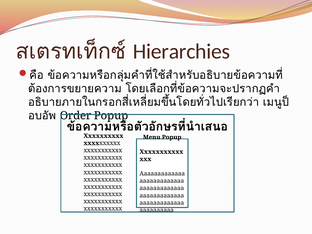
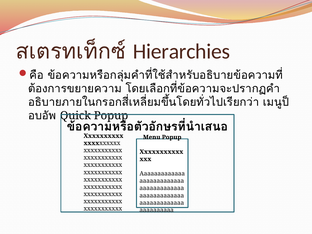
Order: Order -> Quick
